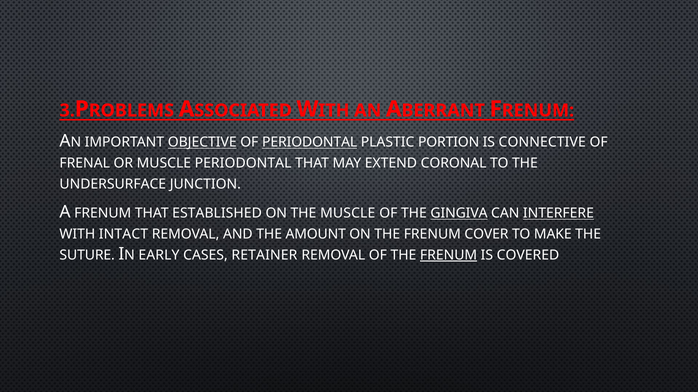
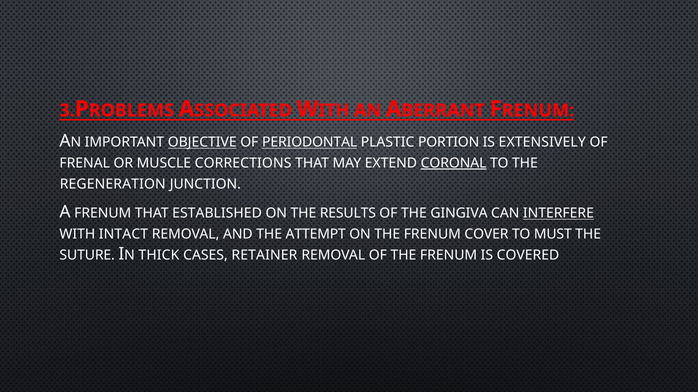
CONNECTIVE: CONNECTIVE -> EXTENSIVELY
MUSCLE PERIODONTAL: PERIODONTAL -> CORRECTIONS
CORONAL underline: none -> present
UNDERSURFACE: UNDERSURFACE -> REGENERATION
THE MUSCLE: MUSCLE -> RESULTS
GINGIVA underline: present -> none
AMOUNT: AMOUNT -> ATTEMPT
MAKE: MAKE -> MUST
EARLY: EARLY -> THICK
FRENUM at (449, 256) underline: present -> none
